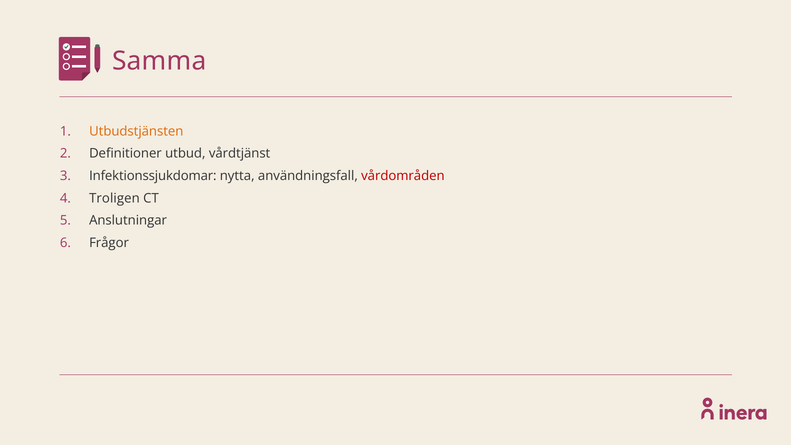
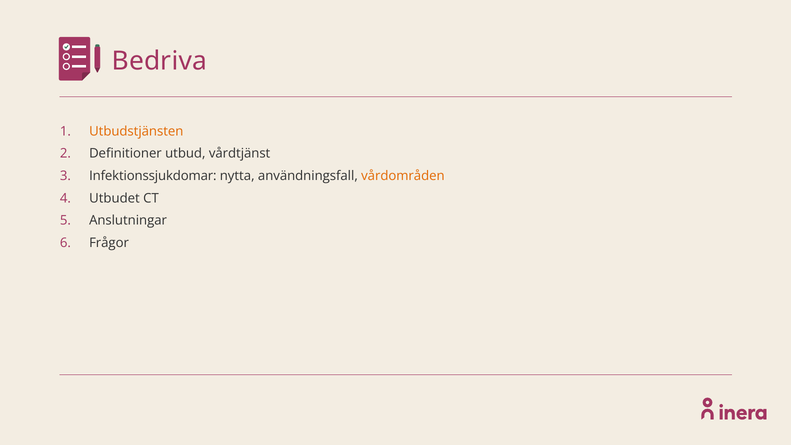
Samma: Samma -> Bedriva
vårdområden colour: red -> orange
Troligen: Troligen -> Utbudet
